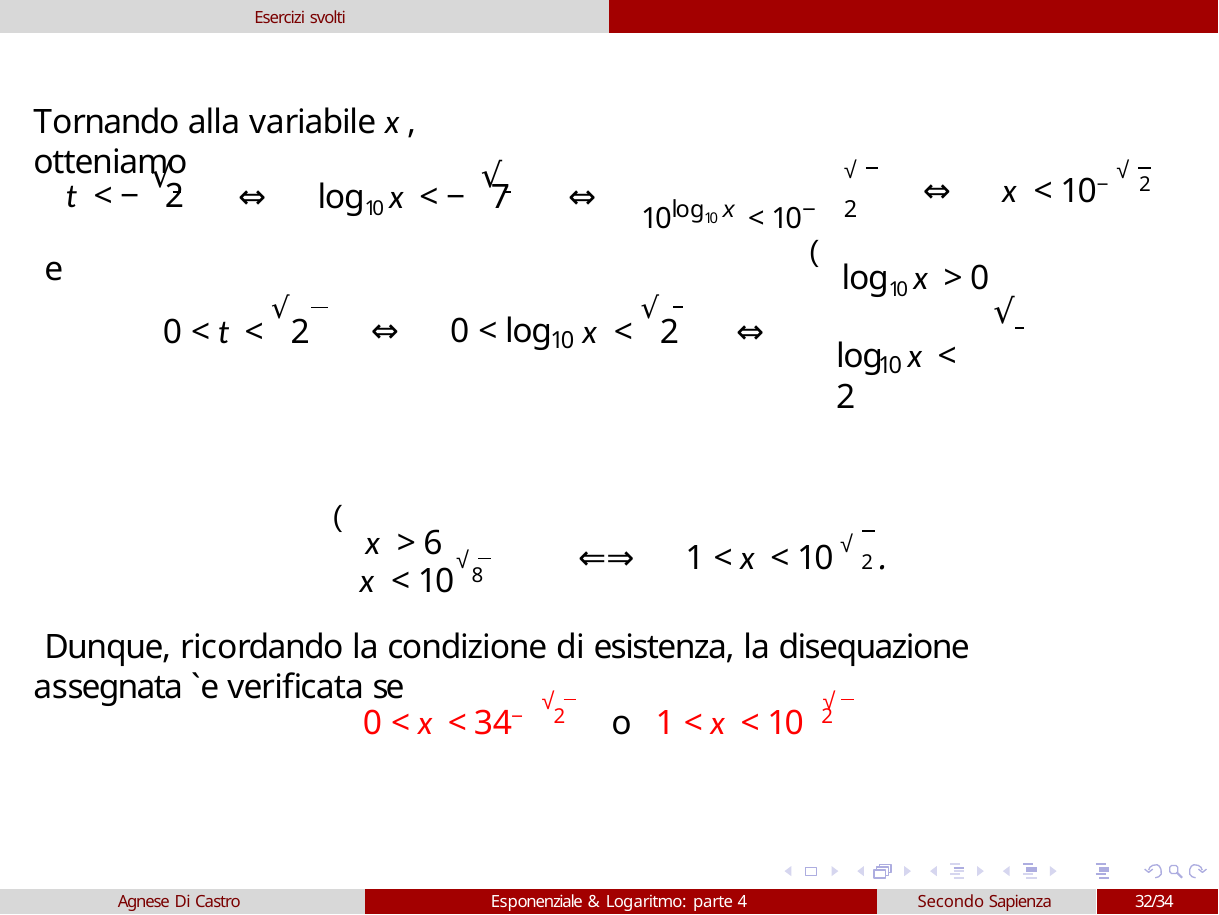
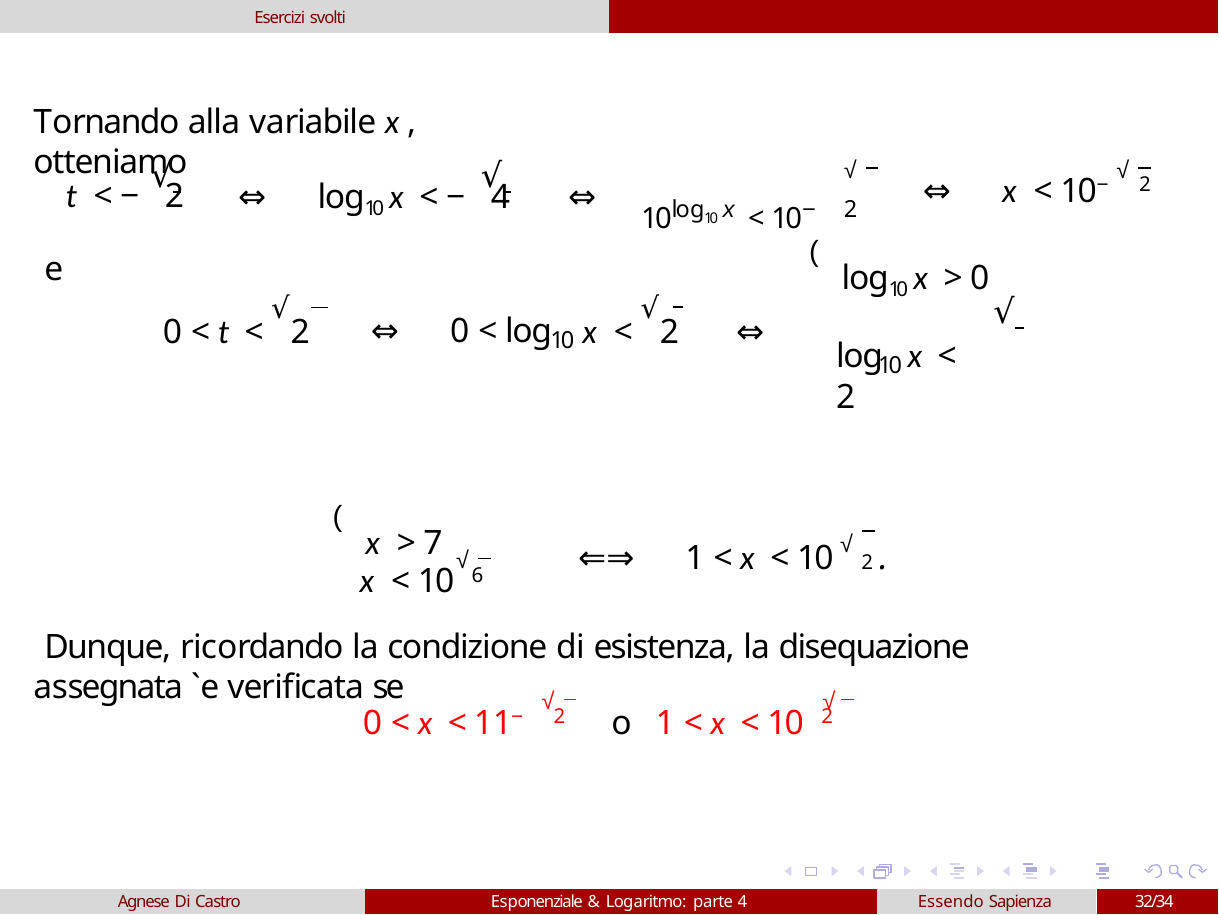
7 at (500, 198): 7 -> 4
6: 6 -> 7
8: 8 -> 6
34: 34 -> 11
Secondo: Secondo -> Essendo
